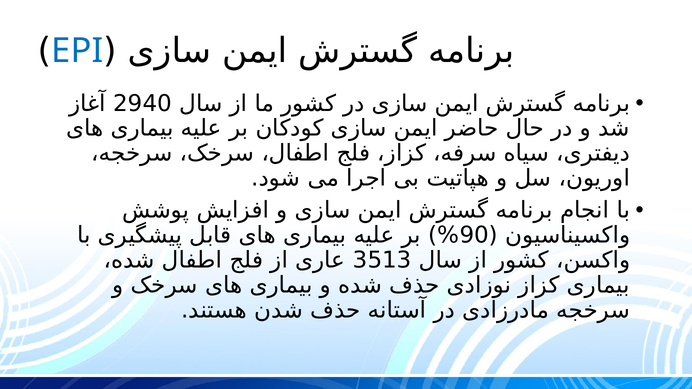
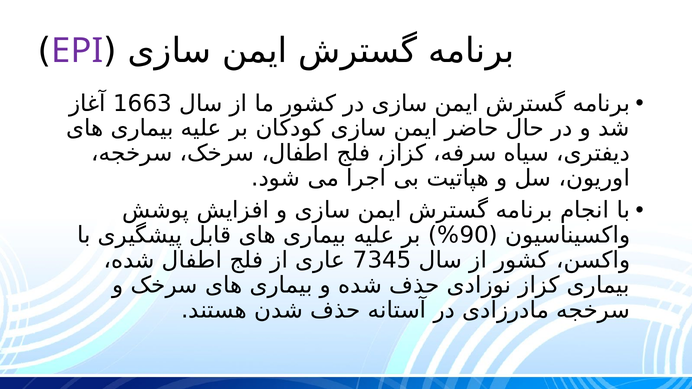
EPI colour: blue -> purple
2940: 2940 -> 1663
3513: 3513 -> 7345
